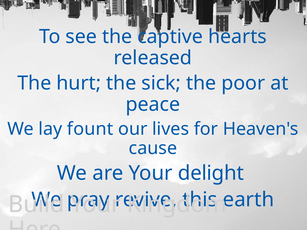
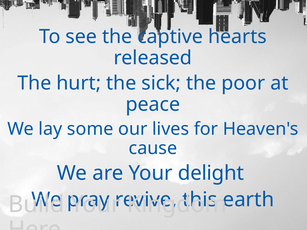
fount: fount -> some
